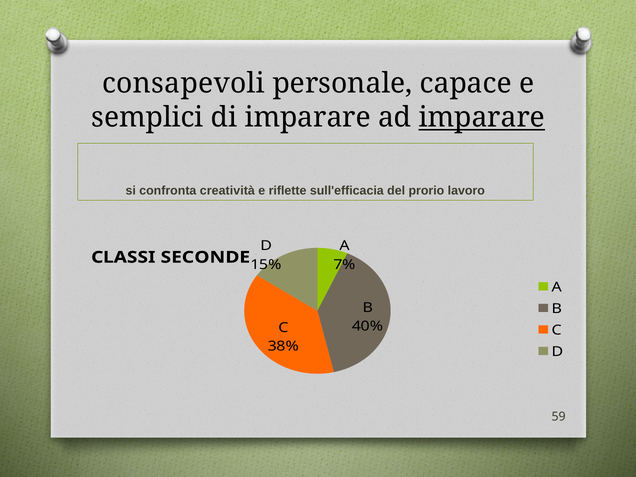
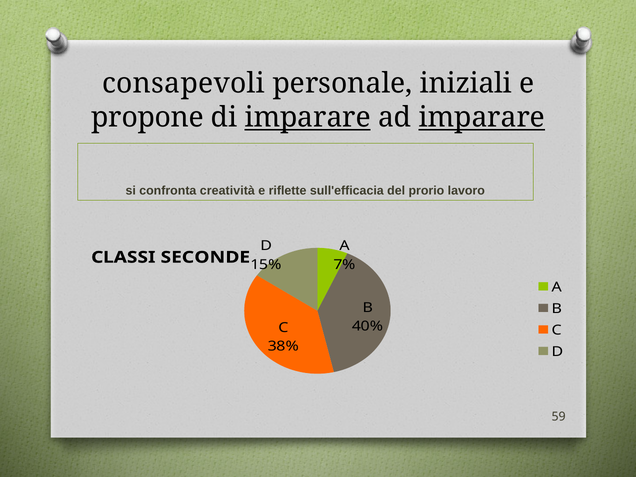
capace: capace -> iniziali
semplici: semplici -> propone
imparare at (308, 118) underline: none -> present
